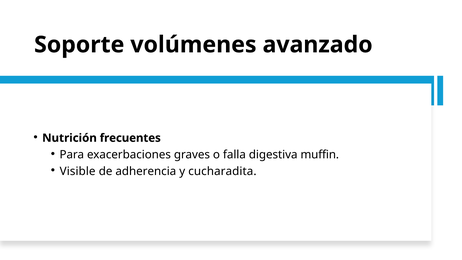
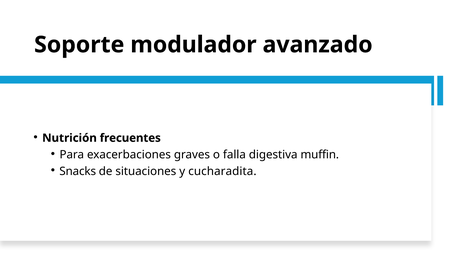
volúmenes: volúmenes -> modulador
Visible: Visible -> Snacks
adherencia: adherencia -> situaciones
